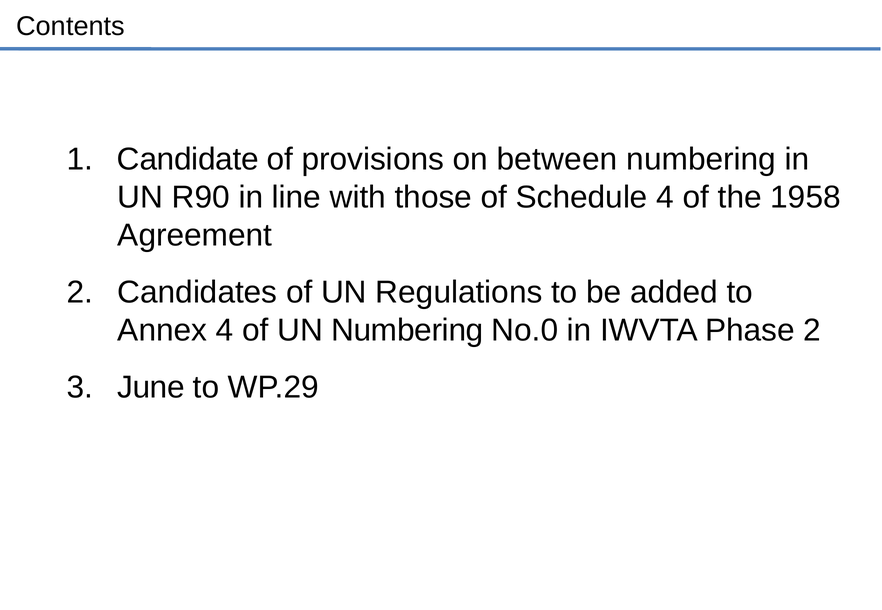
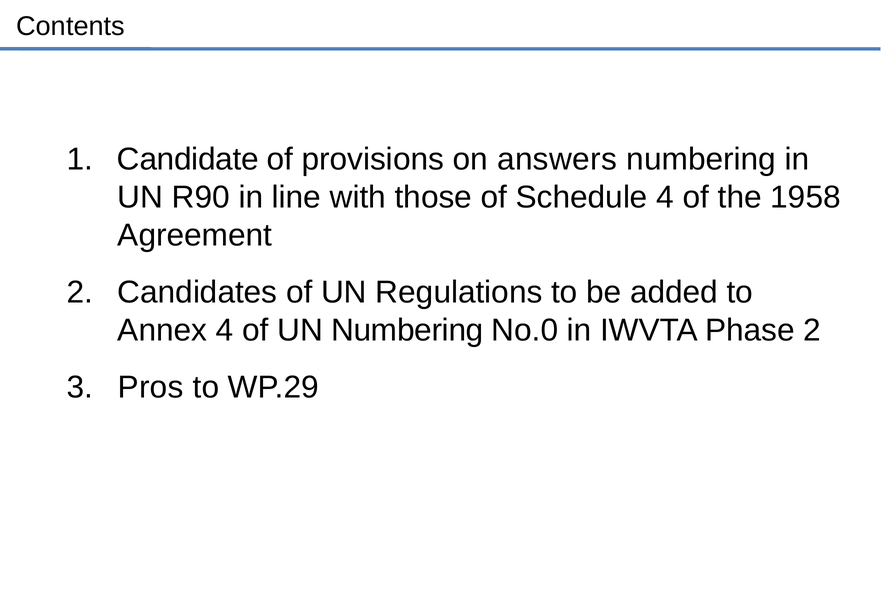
between: between -> answers
June: June -> Pros
